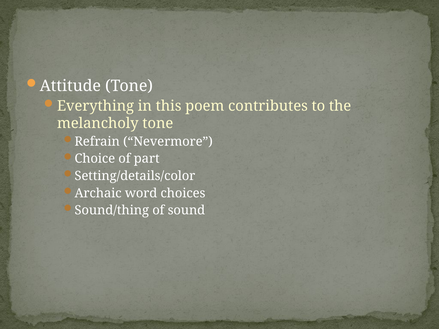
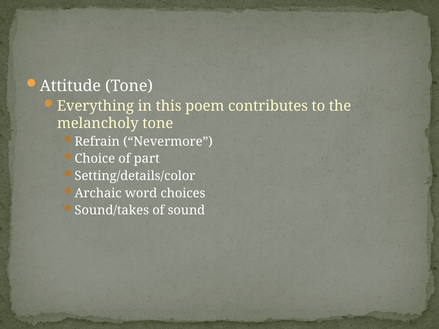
Sound/thing: Sound/thing -> Sound/takes
